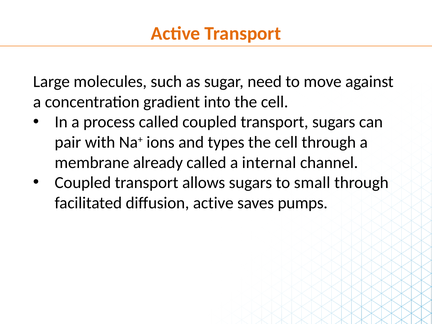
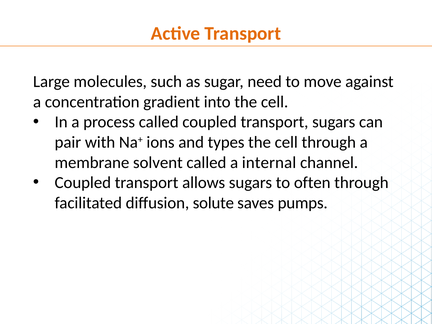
already: already -> solvent
small: small -> often
diffusion active: active -> solute
